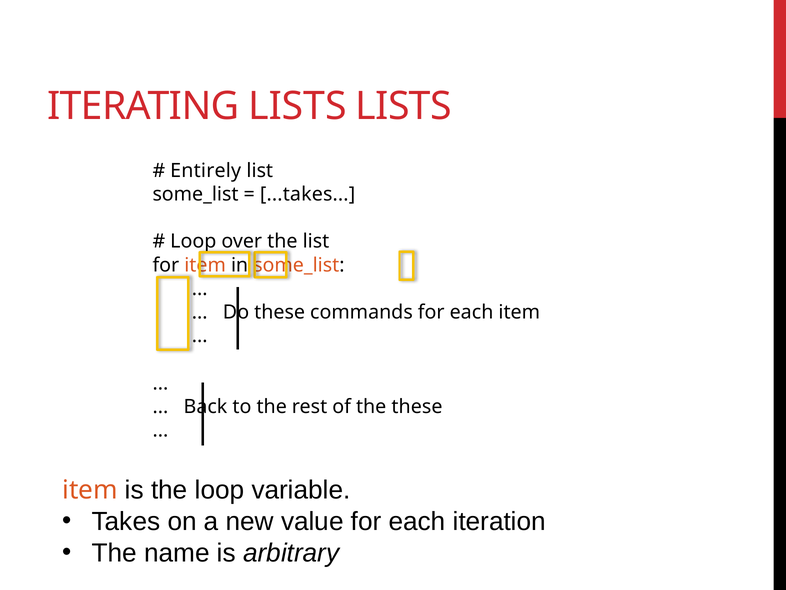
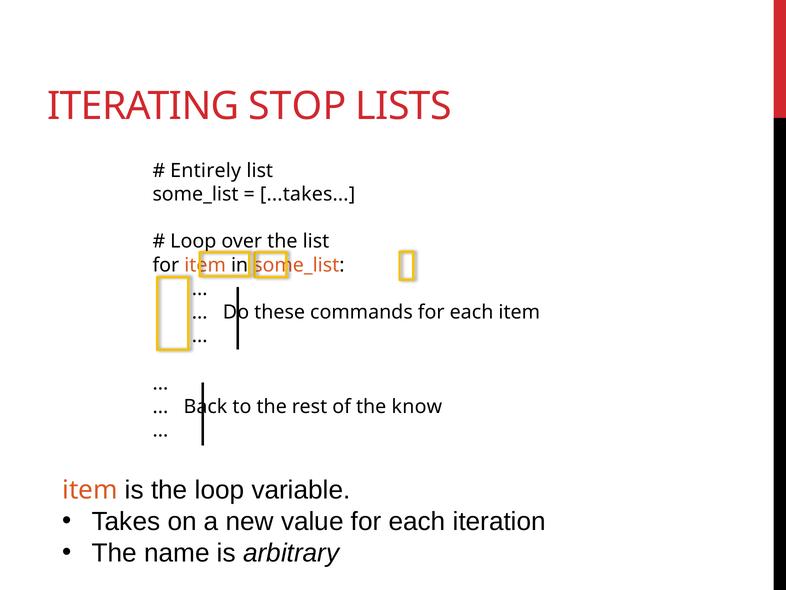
ITERATING LISTS: LISTS -> STOP
the these: these -> know
